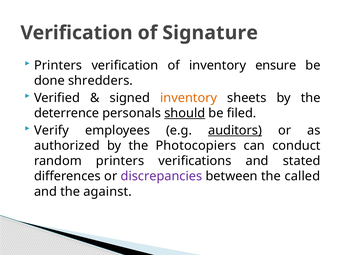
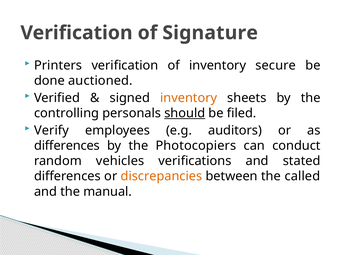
ensure: ensure -> secure
shredders: shredders -> auctioned
deterrence: deterrence -> controlling
auditors underline: present -> none
authorized at (67, 146): authorized -> differences
random printers: printers -> vehicles
discrepancies colour: purple -> orange
against: against -> manual
